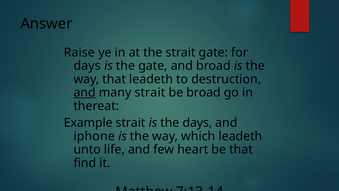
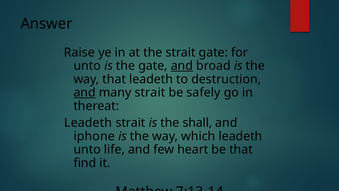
days at (87, 66): days -> unto
and at (182, 66) underline: none -> present
be broad: broad -> safely
Example at (88, 123): Example -> Leadeth
the days: days -> shall
